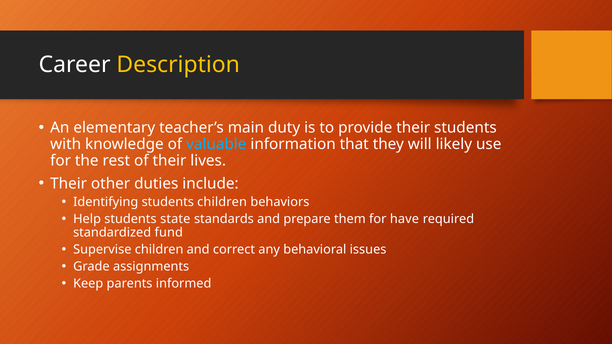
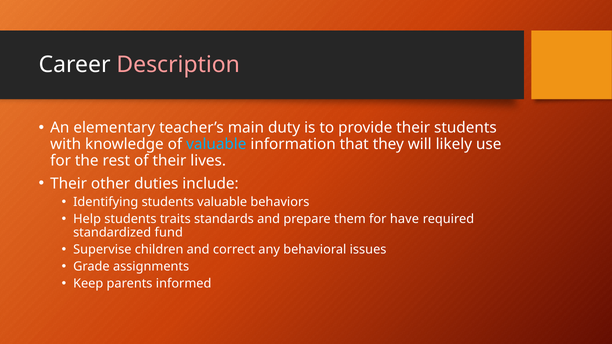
Description colour: yellow -> pink
students children: children -> valuable
state: state -> traits
